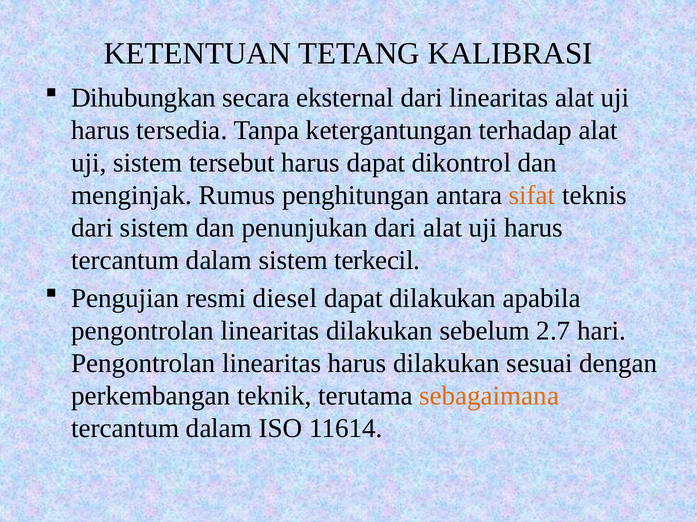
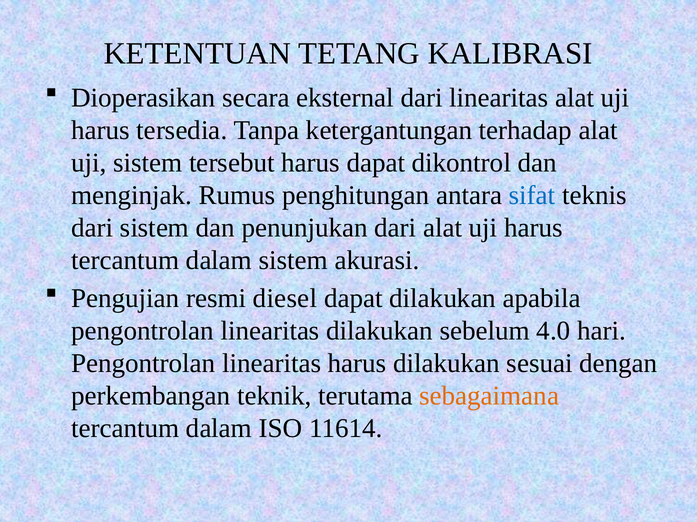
Dihubungkan: Dihubungkan -> Dioperasikan
sifat colour: orange -> blue
terkecil: terkecil -> akurasi
2.7: 2.7 -> 4.0
